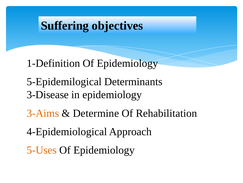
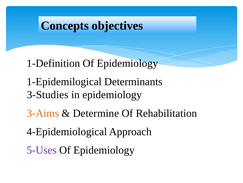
Suffering: Suffering -> Concepts
5-Epidemilogical: 5-Epidemilogical -> 1-Epidemilogical
3-Disease: 3-Disease -> 3-Studies
5-Uses colour: orange -> purple
